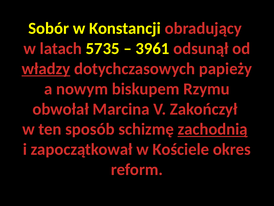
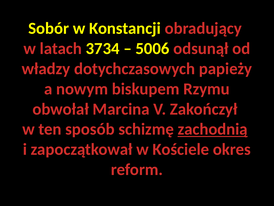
5735: 5735 -> 3734
3961: 3961 -> 5006
władzy underline: present -> none
